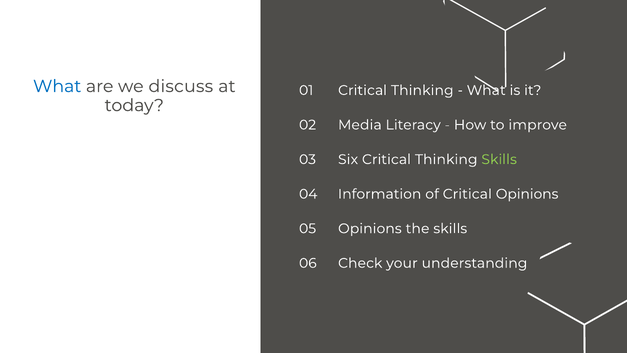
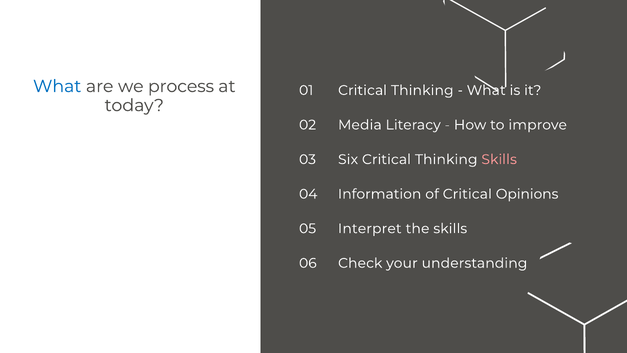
discuss: discuss -> process
Skills at (499, 159) colour: light green -> pink
05 Opinions: Opinions -> Interpret
